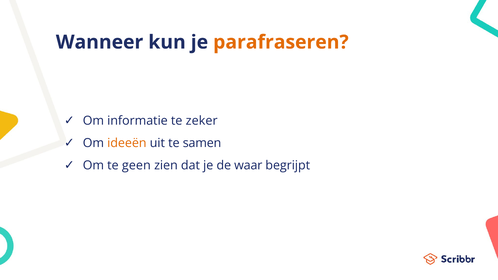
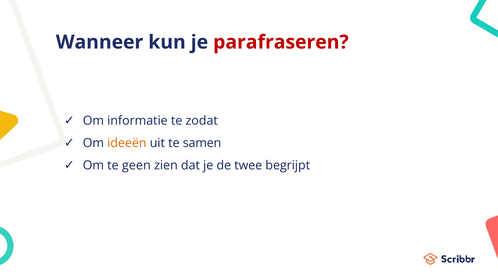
parafraseren colour: orange -> red
zeker: zeker -> zodat
waar: waar -> twee
